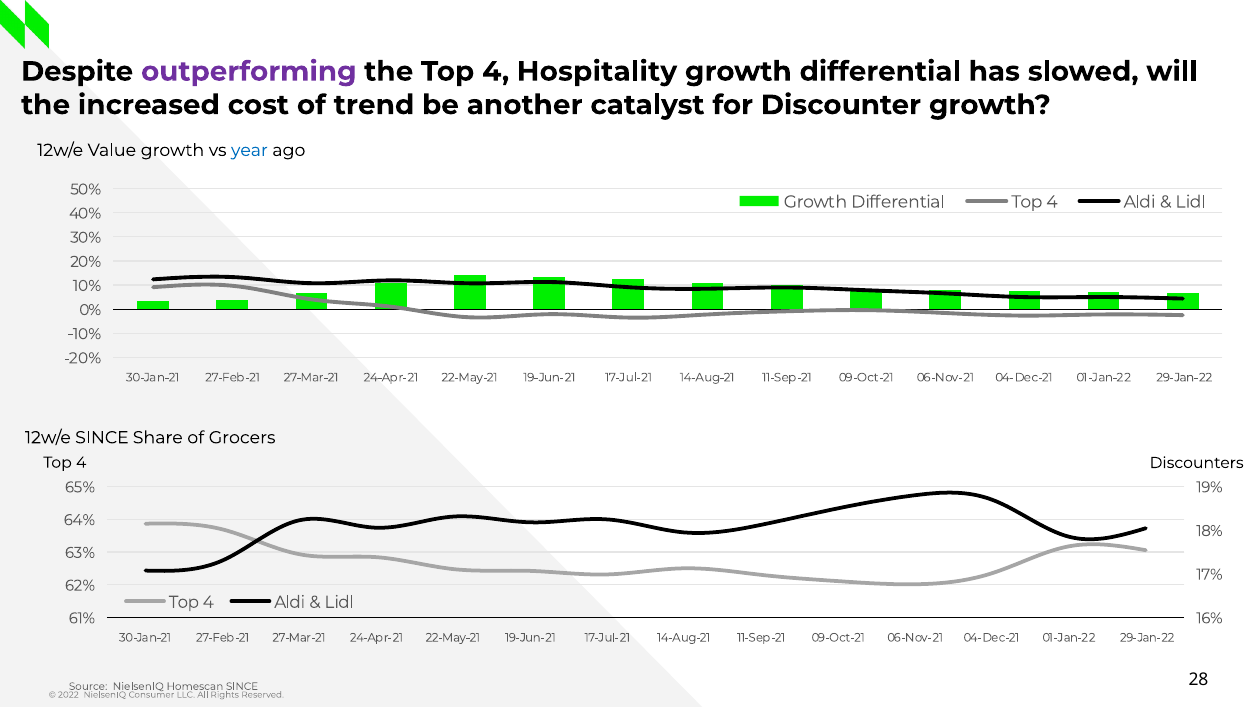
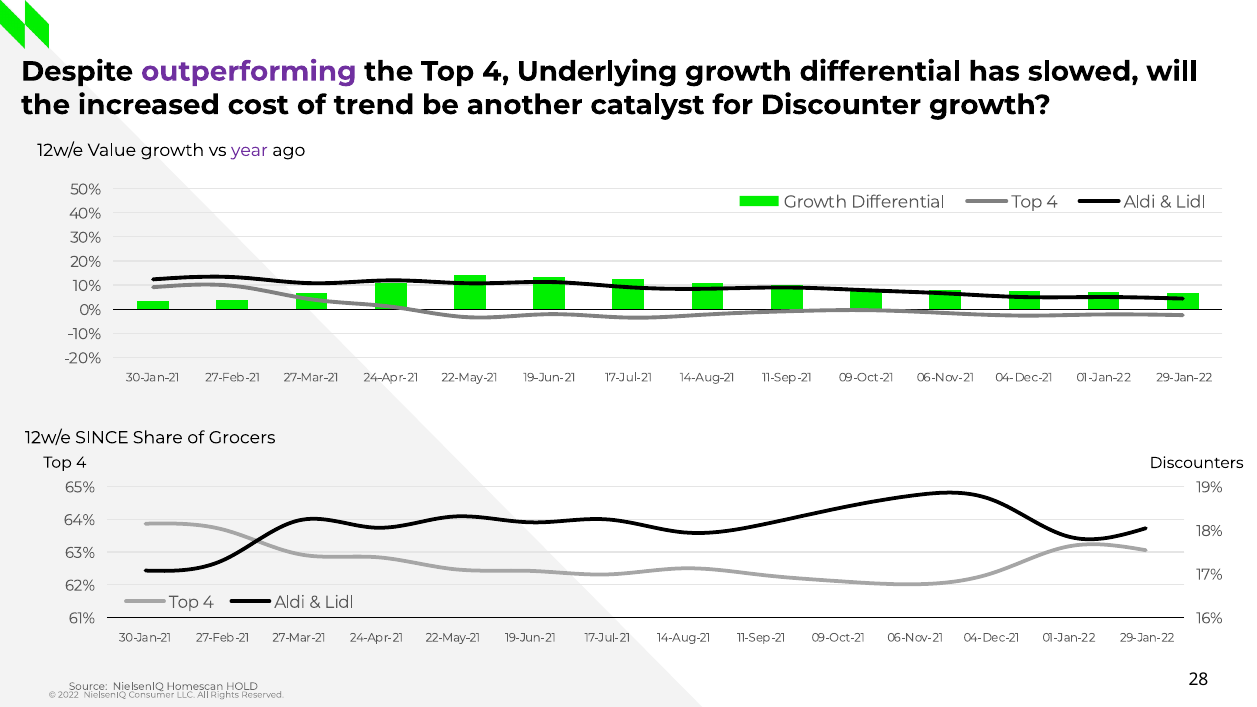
Hospitality: Hospitality -> Underlying
year colour: blue -> purple
Homescan SINCE: SINCE -> HOLD
